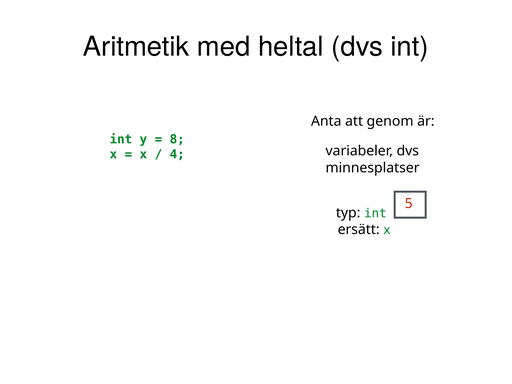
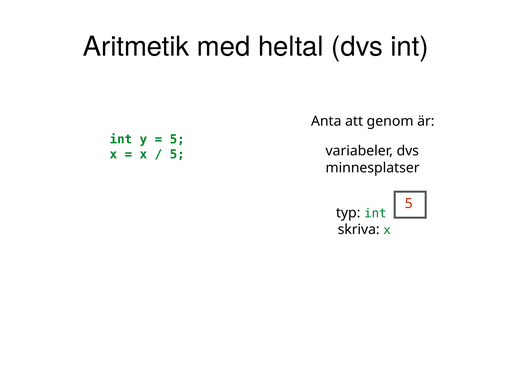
8 at (177, 139): 8 -> 5
4 at (177, 154): 4 -> 5
ersätt: ersätt -> skriva
